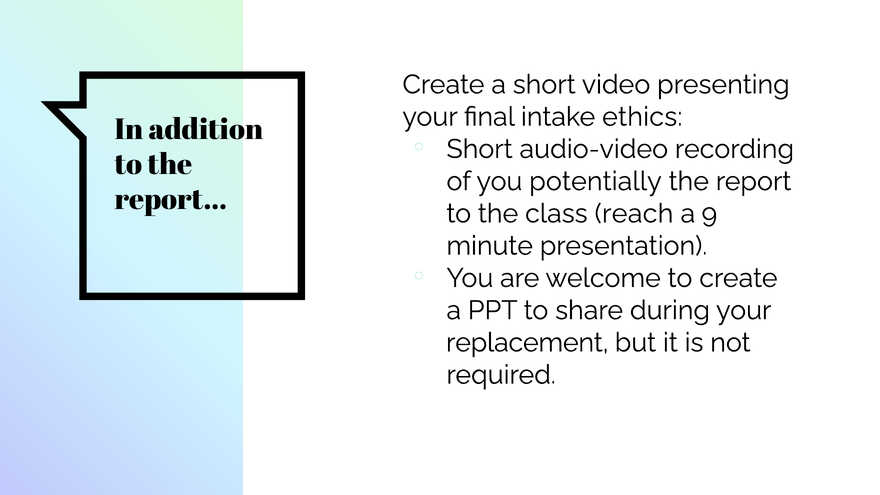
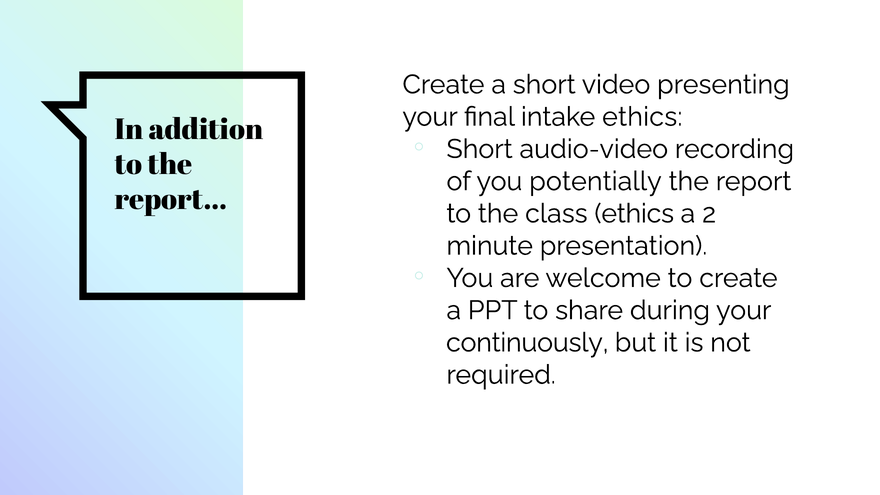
class reach: reach -> ethics
9: 9 -> 2
replacement: replacement -> continuously
